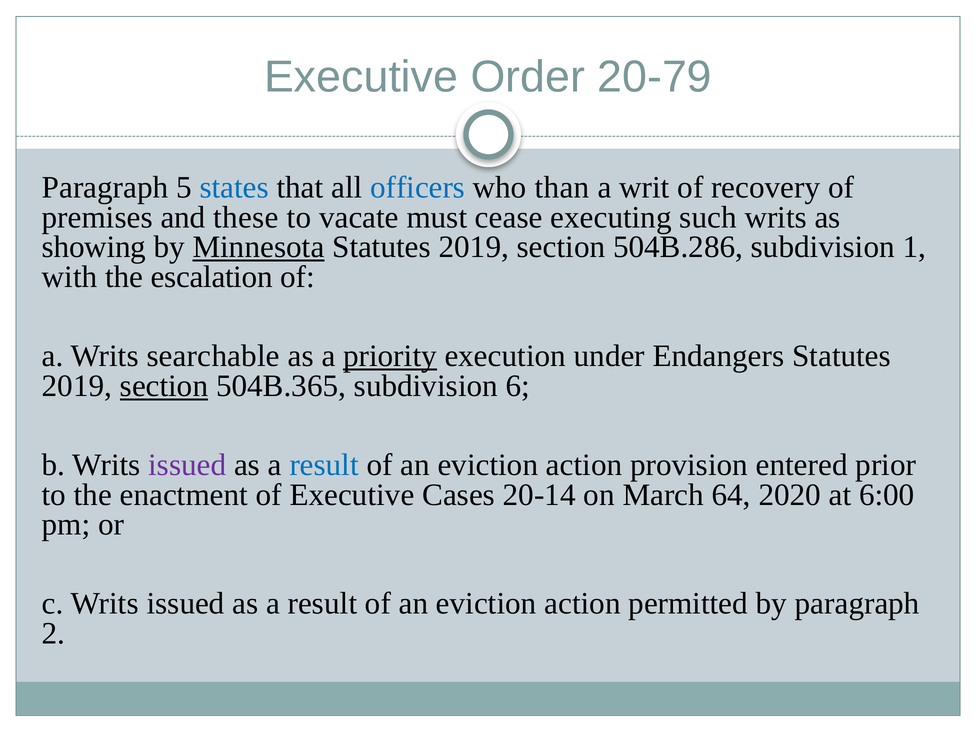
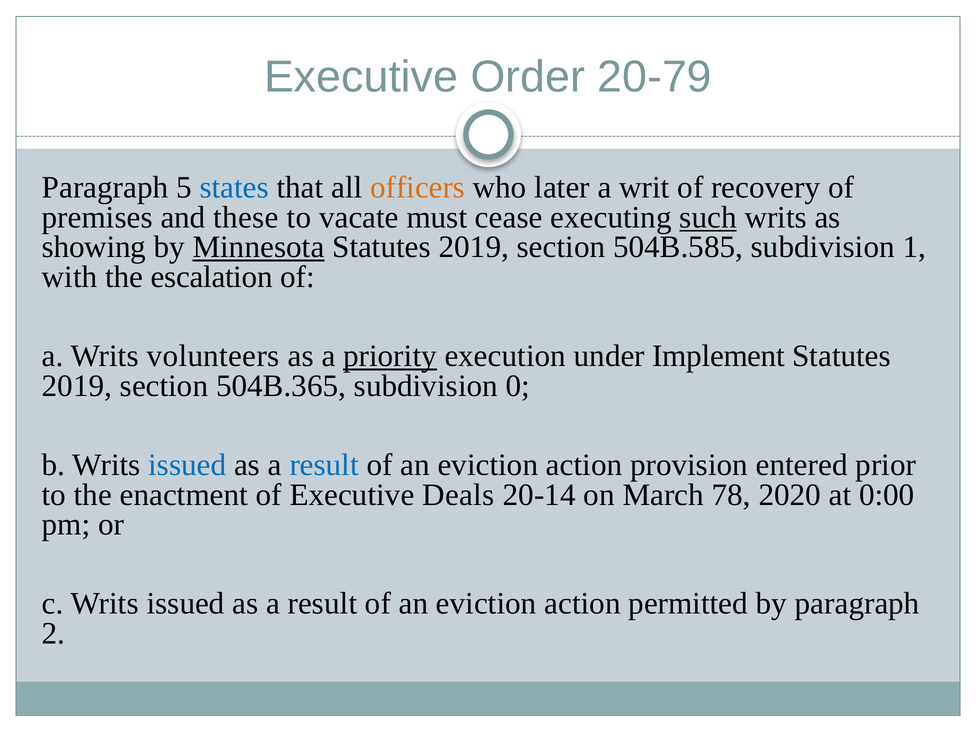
officers colour: blue -> orange
than: than -> later
such underline: none -> present
504B.286: 504B.286 -> 504B.585
searchable: searchable -> volunteers
Endangers: Endangers -> Implement
section at (164, 386) underline: present -> none
6: 6 -> 0
issued at (187, 465) colour: purple -> blue
Cases: Cases -> Deals
64: 64 -> 78
6:00: 6:00 -> 0:00
